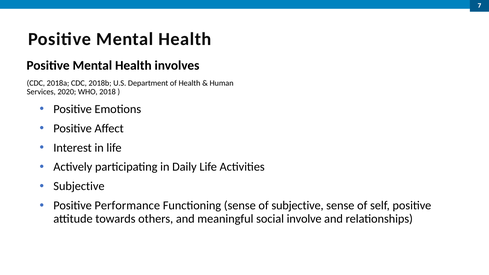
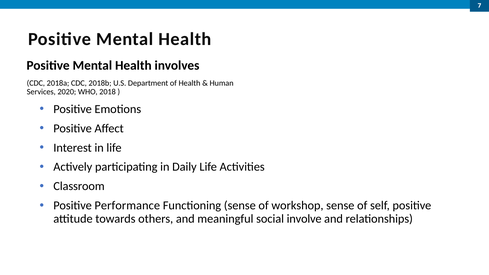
Subjective at (79, 186): Subjective -> Classroom
of subjective: subjective -> workshop
